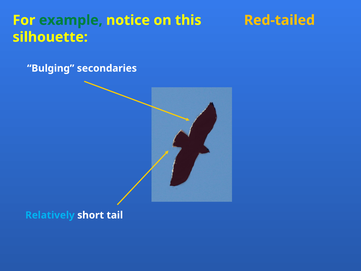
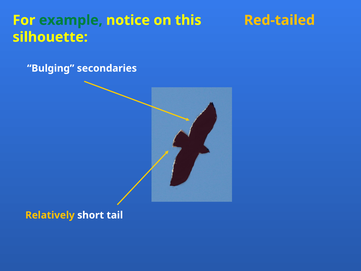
Relatively colour: light blue -> yellow
